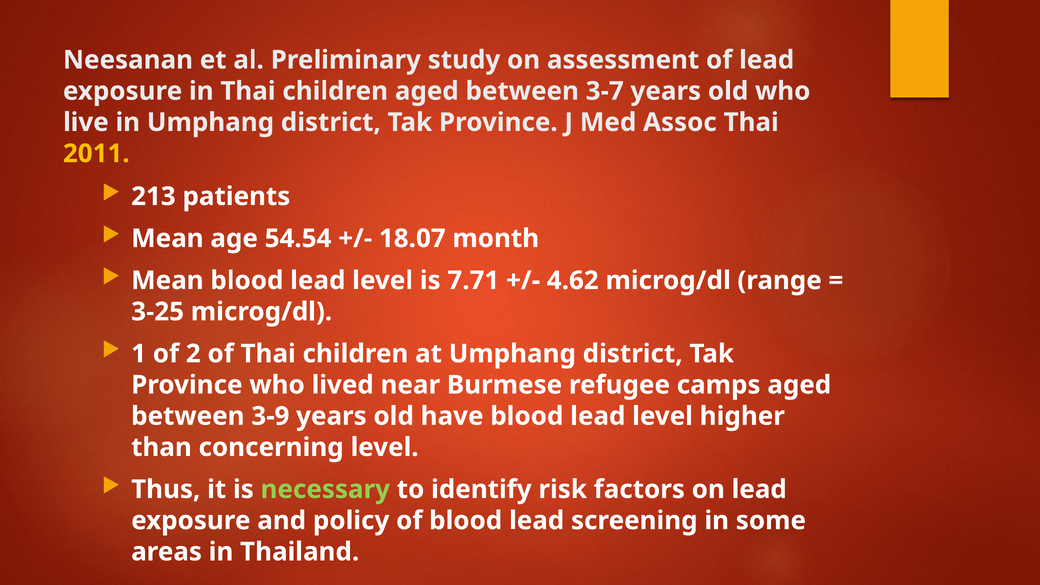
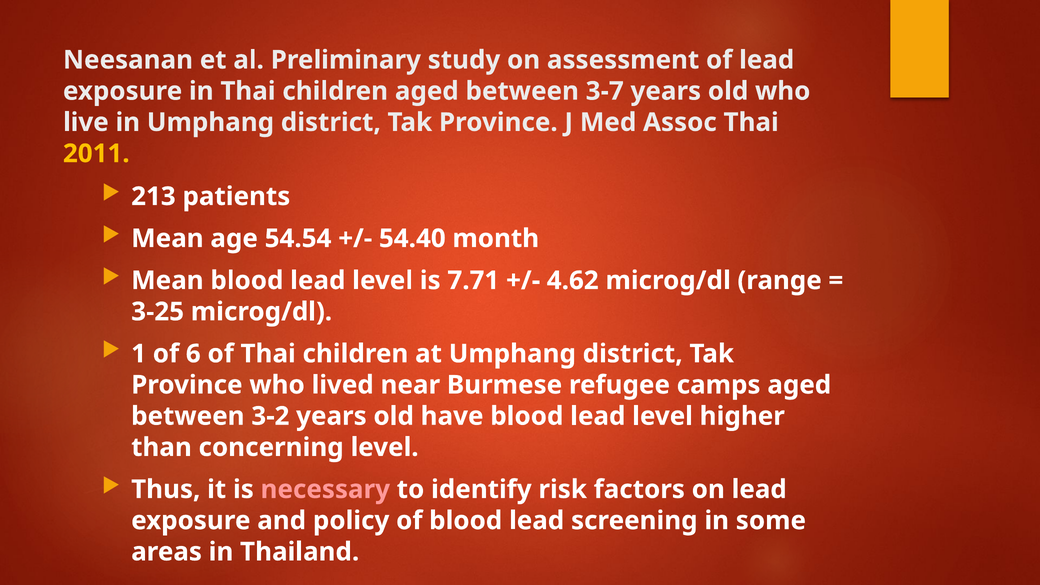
18.07: 18.07 -> 54.40
2: 2 -> 6
3-9: 3-9 -> 3-2
necessary colour: light green -> pink
